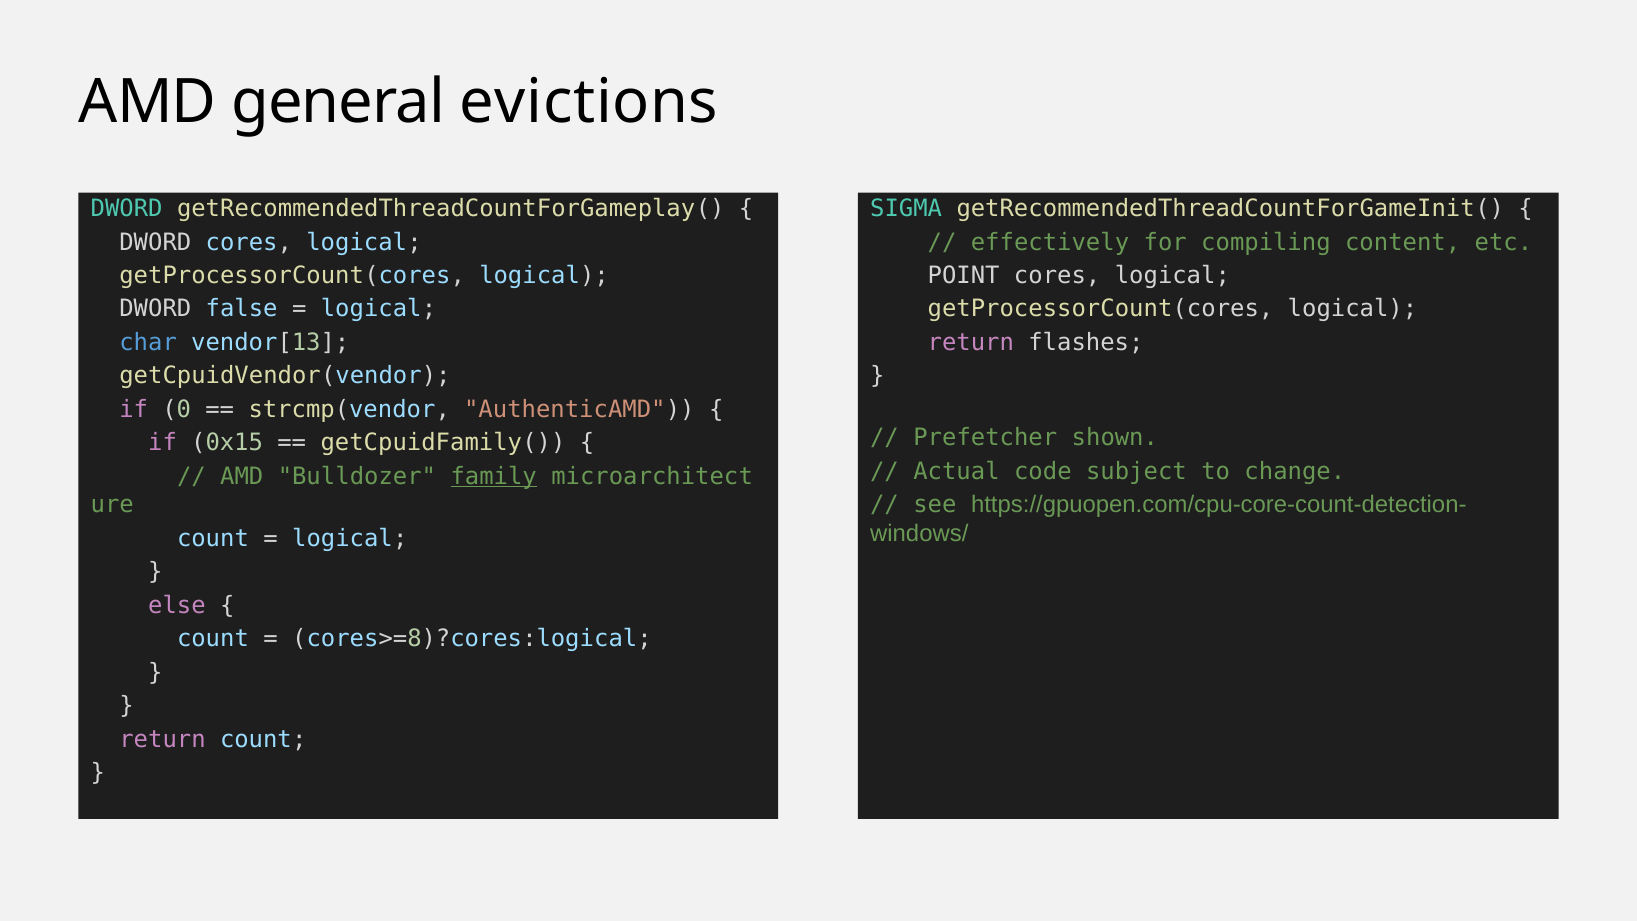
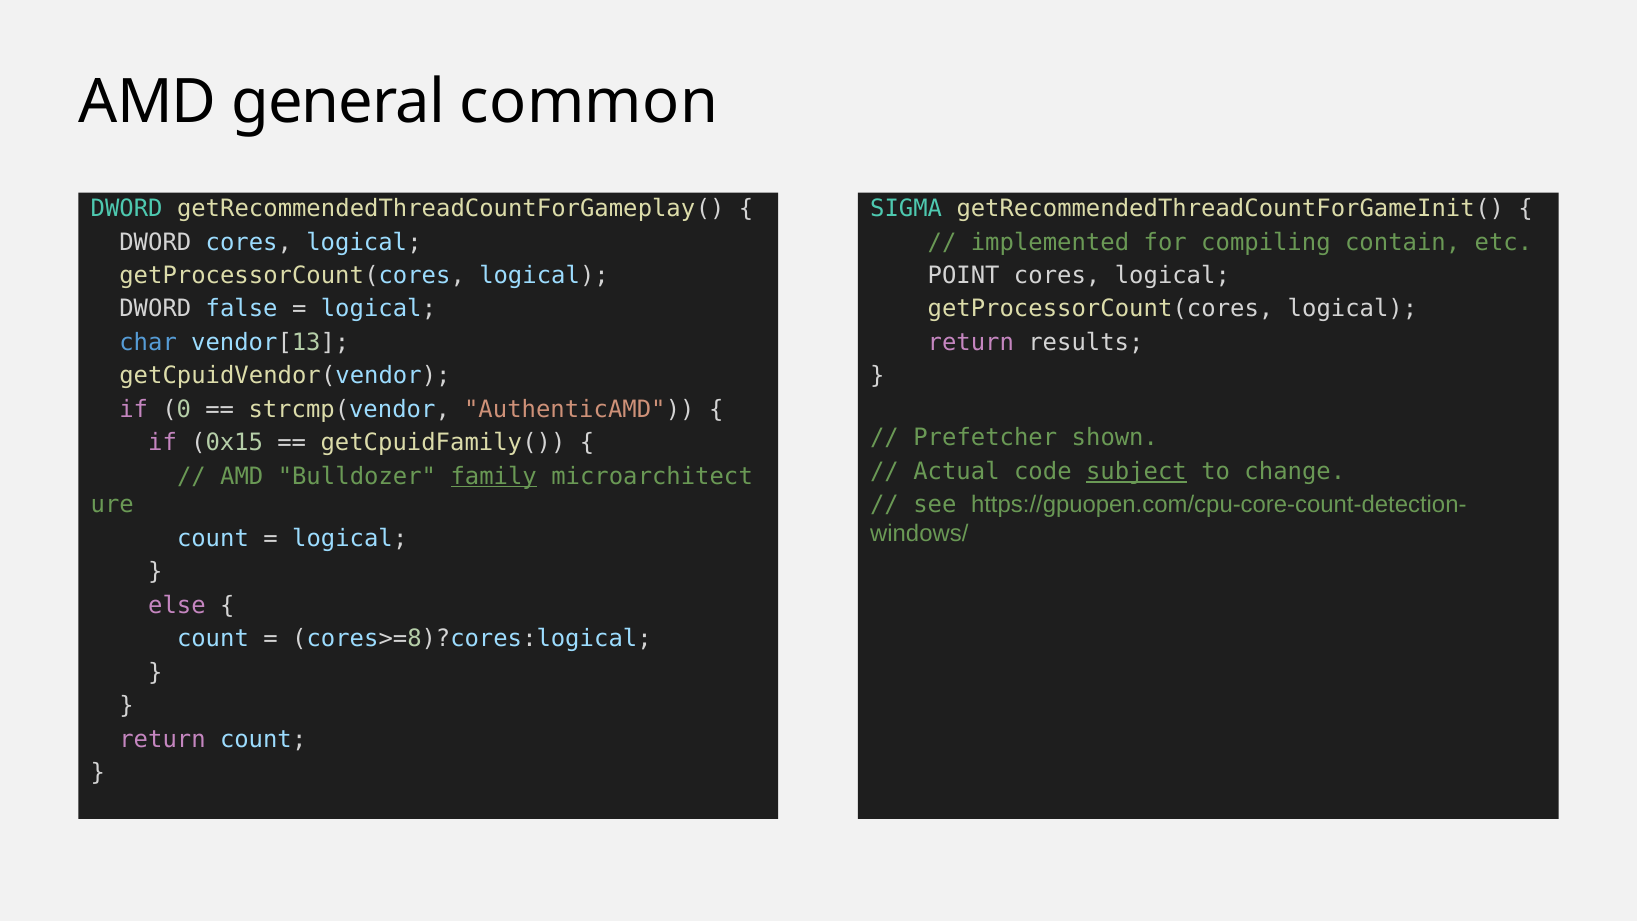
evictions: evictions -> common
effectively: effectively -> implemented
content: content -> contain
flashes: flashes -> results
subject underline: none -> present
